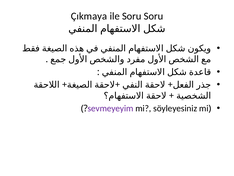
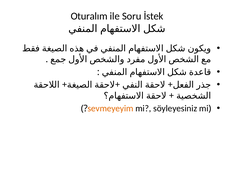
Çıkmaya: Çıkmaya -> Oturalım
Soru Soru: Soru -> İstek
sevmeyeyim colour: purple -> orange
